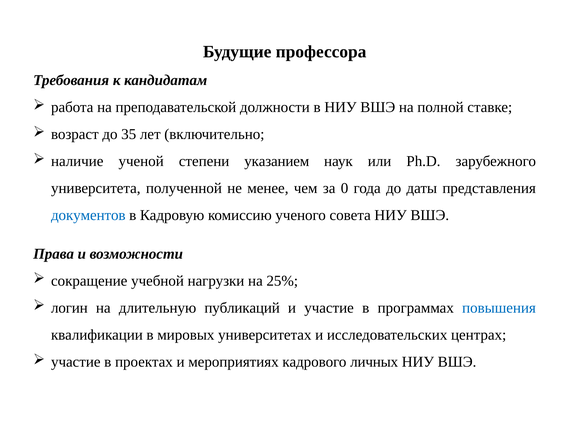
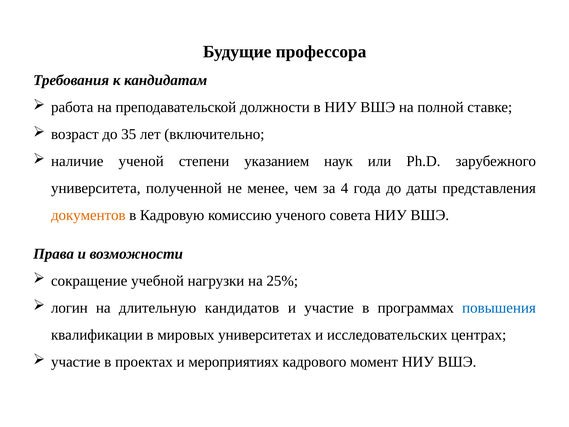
0: 0 -> 4
документов colour: blue -> orange
публикаций: публикаций -> кандидатов
личных: личных -> момент
